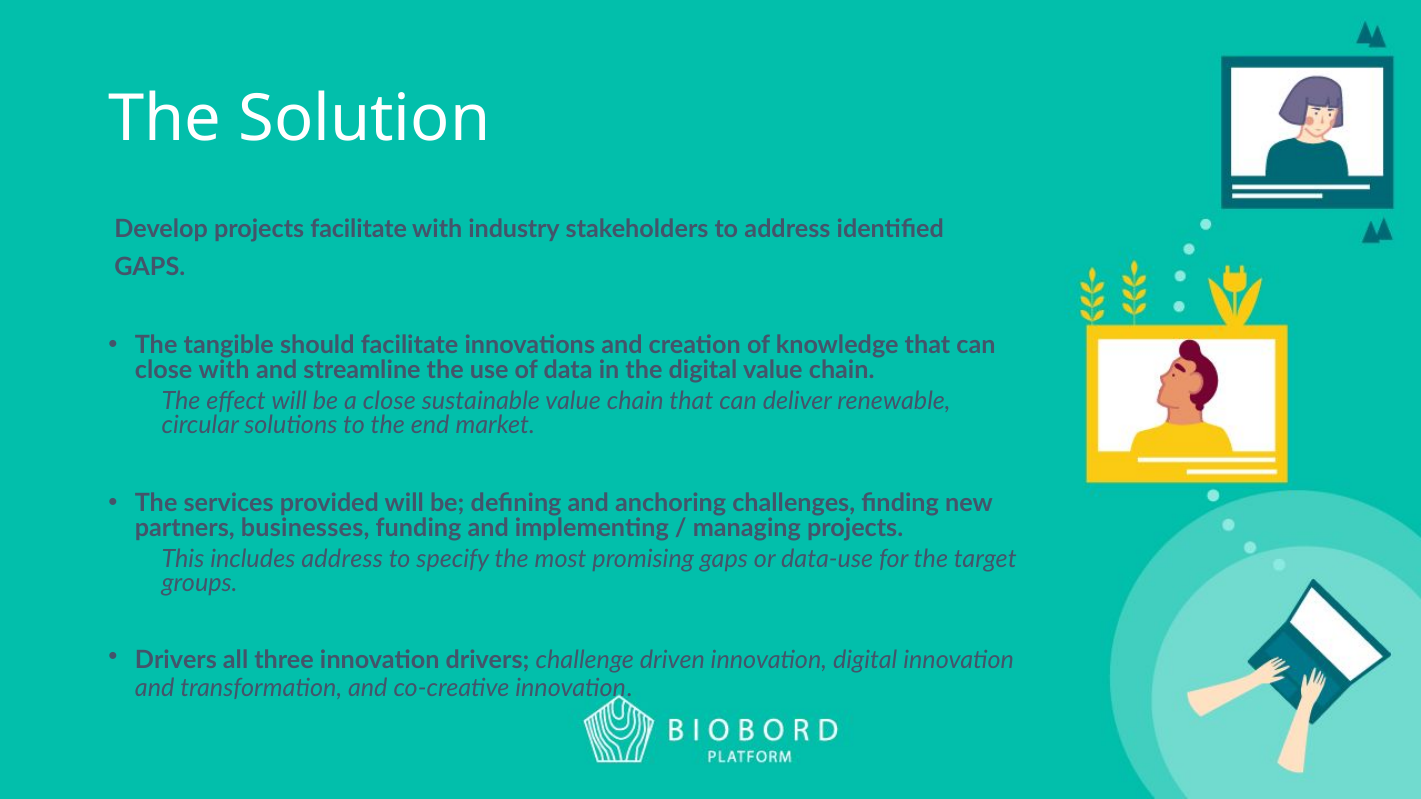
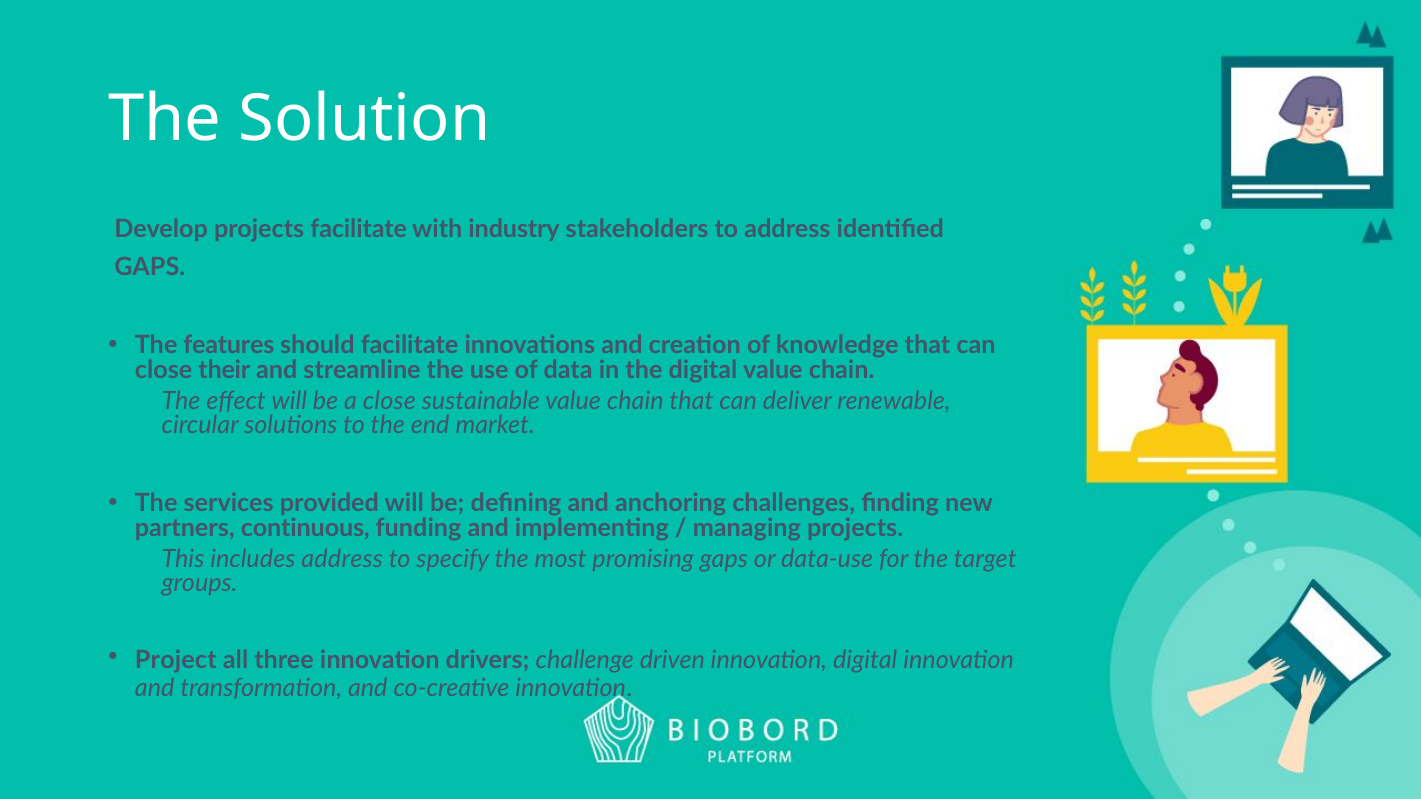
tangible: tangible -> features
close with: with -> their
businesses: businesses -> continuous
Drivers at (176, 661): Drivers -> Project
